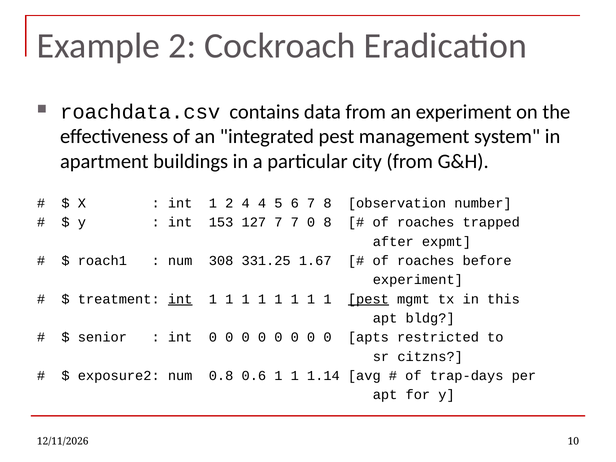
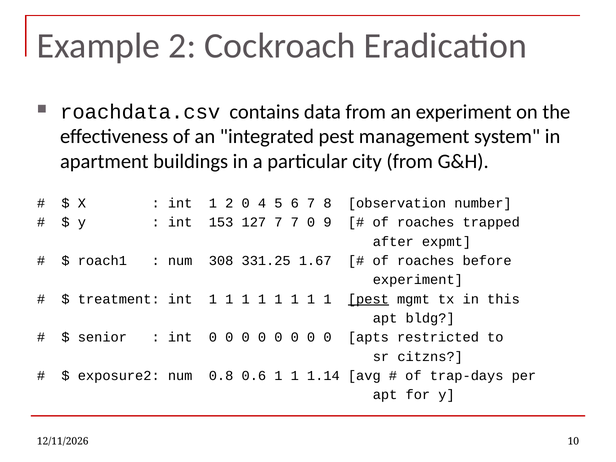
2 4: 4 -> 0
0 8: 8 -> 9
int at (180, 299) underline: present -> none
